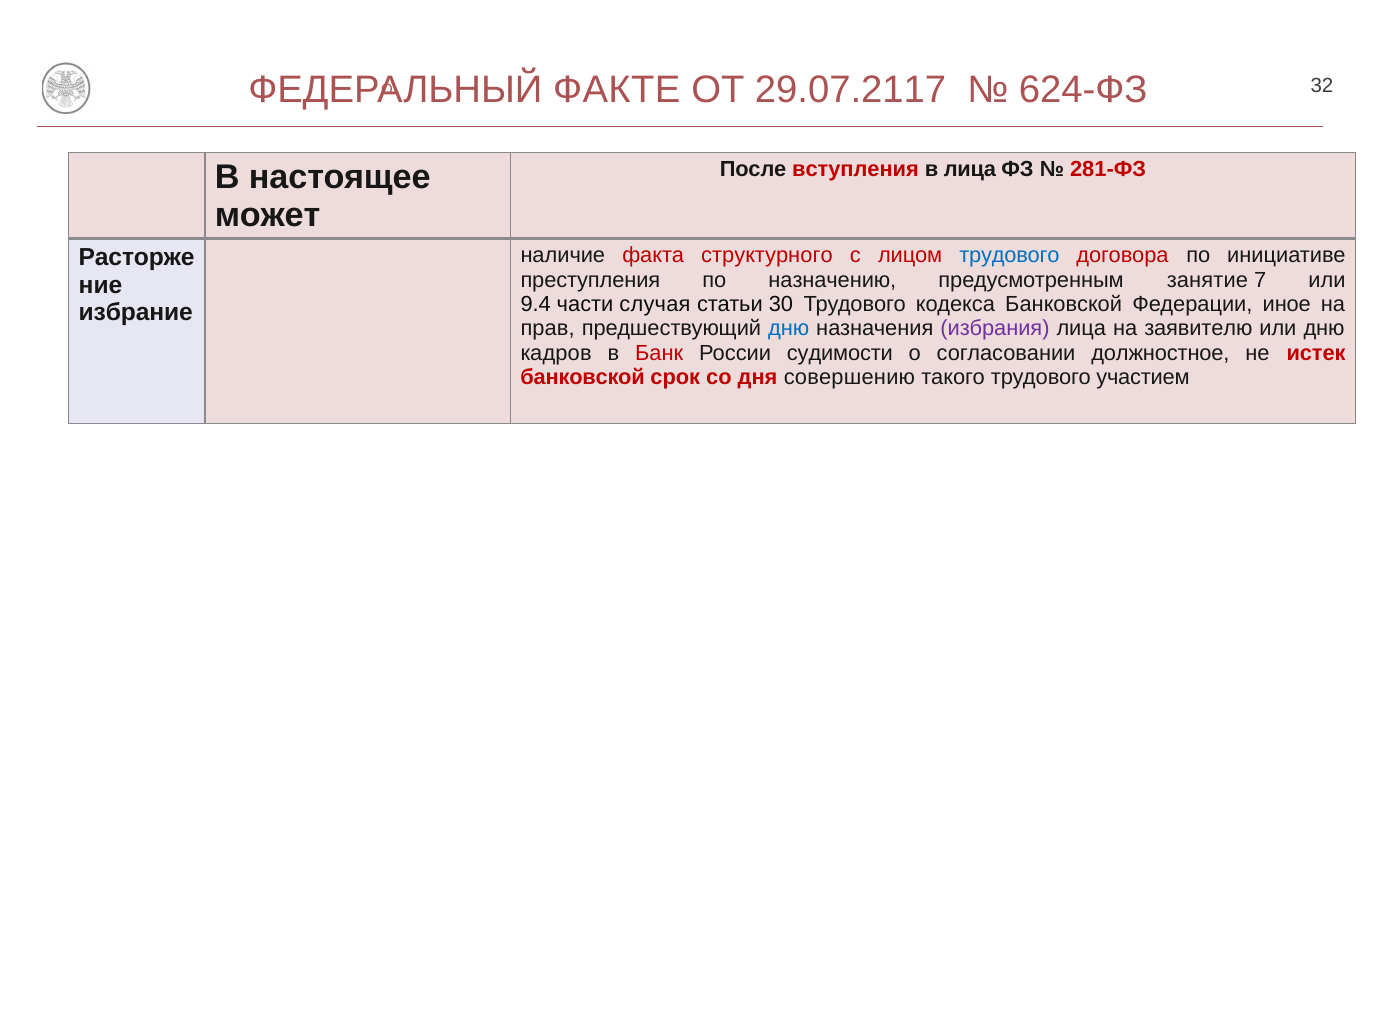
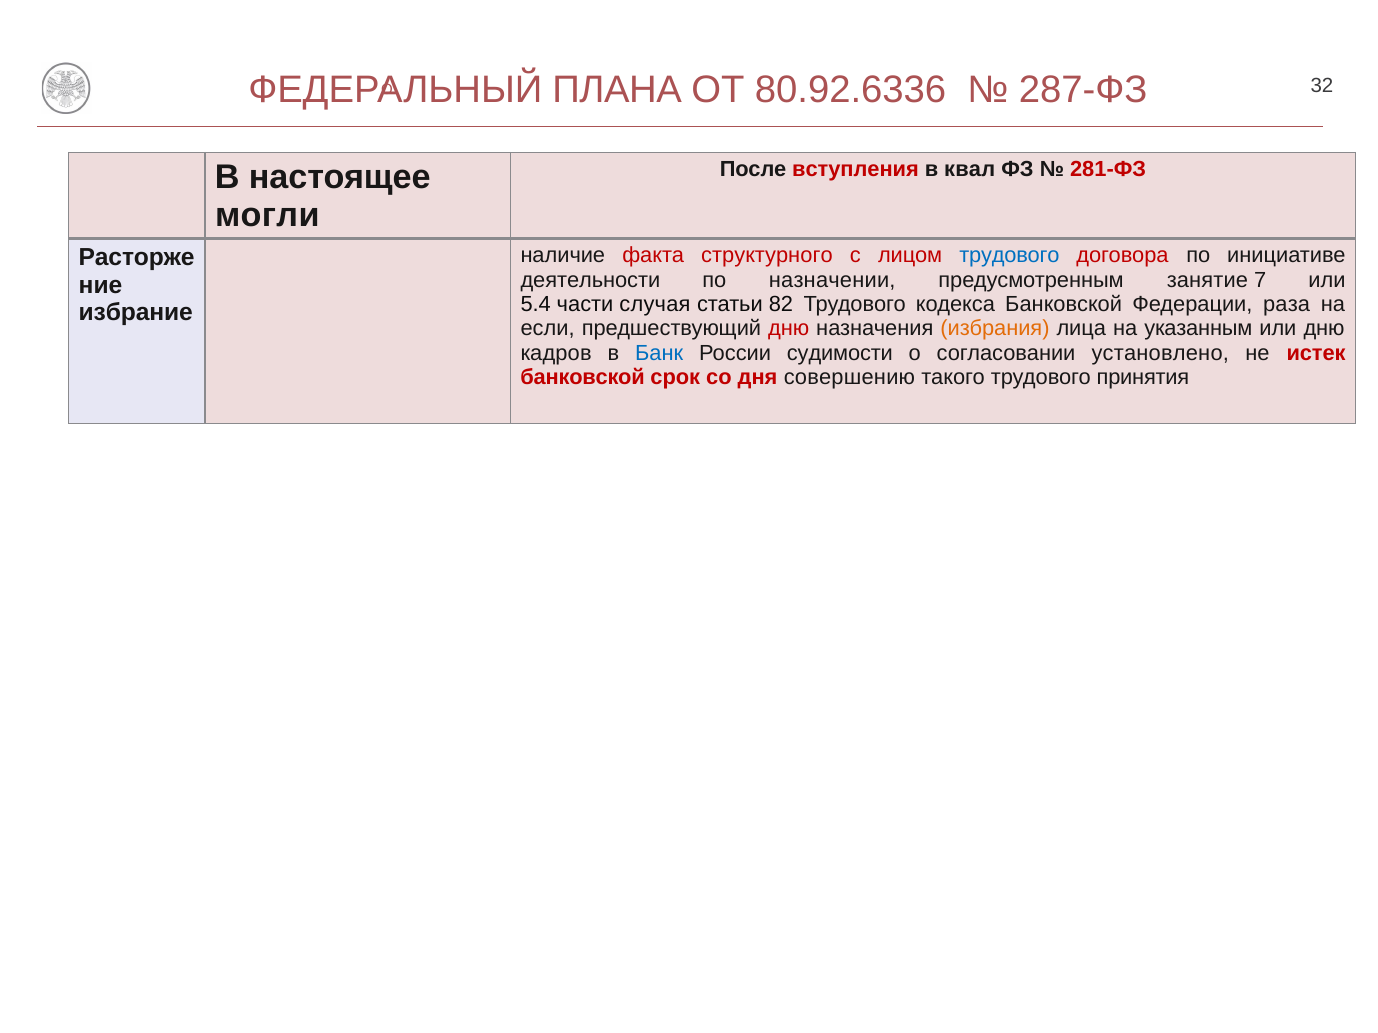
ФАКТЕ: ФАКТЕ -> ПЛАНА
29.07.2117: 29.07.2117 -> 80.92.6336
624-ФЗ: 624-ФЗ -> 287-ФЗ
в лица: лица -> квал
может: может -> могли
преступления: преступления -> деятельности
назначению: назначению -> назначении
9.4: 9.4 -> 5.4
30: 30 -> 82
иное: иное -> раза
прав: прав -> если
дню at (789, 329) colour: blue -> red
избрания colour: purple -> orange
заявителю: заявителю -> указанным
Банк colour: red -> blue
должностное: должностное -> установлено
участием: участием -> принятия
